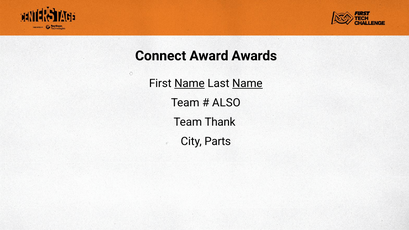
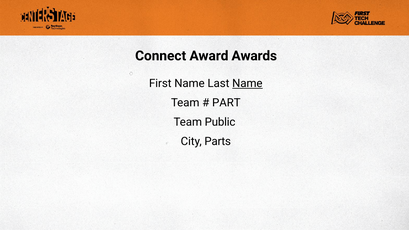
Name at (190, 83) underline: present -> none
ALSO: ALSO -> PART
Thank: Thank -> Public
